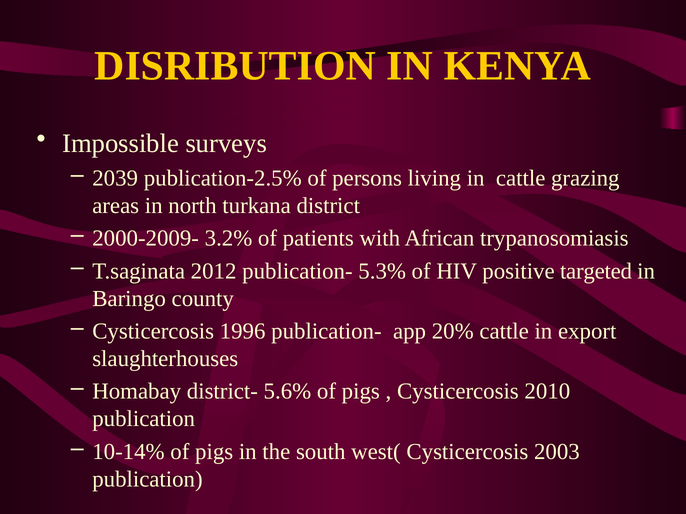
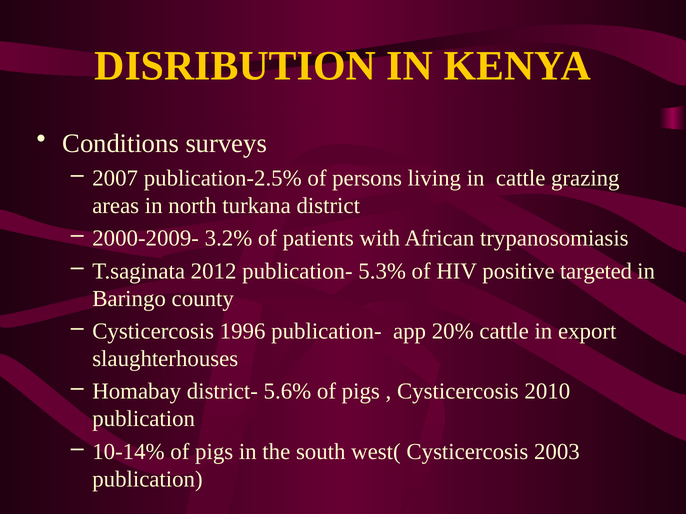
Impossible: Impossible -> Conditions
2039: 2039 -> 2007
